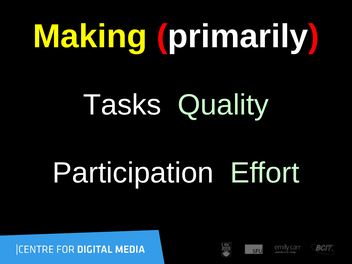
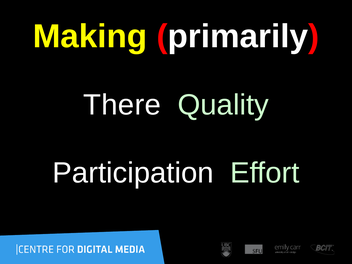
Tasks: Tasks -> There
